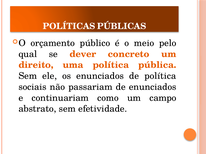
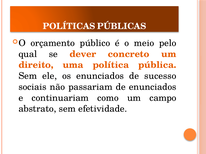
de política: política -> sucesso
